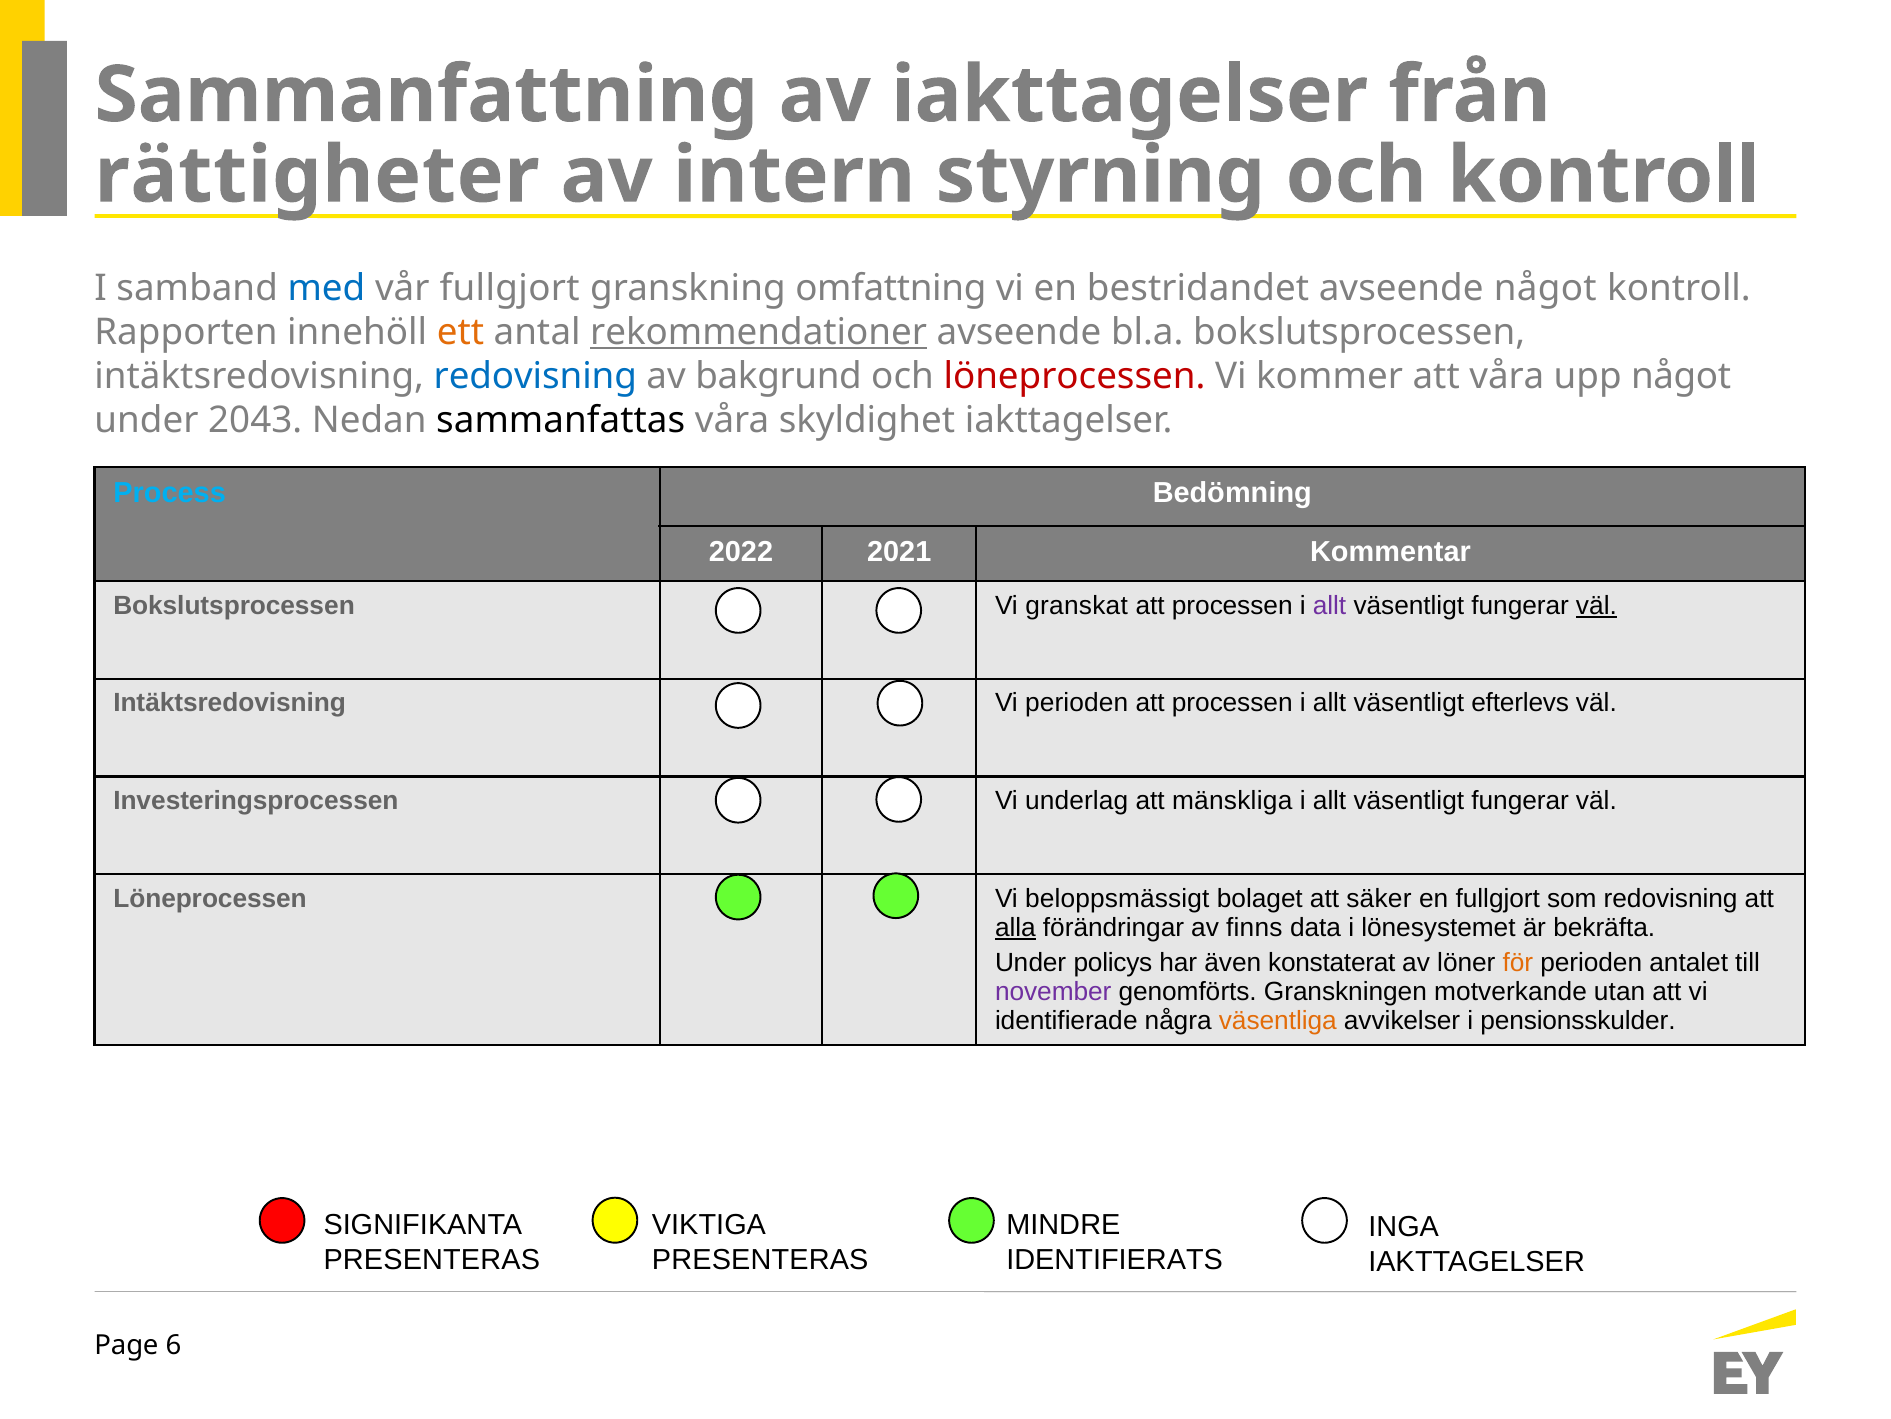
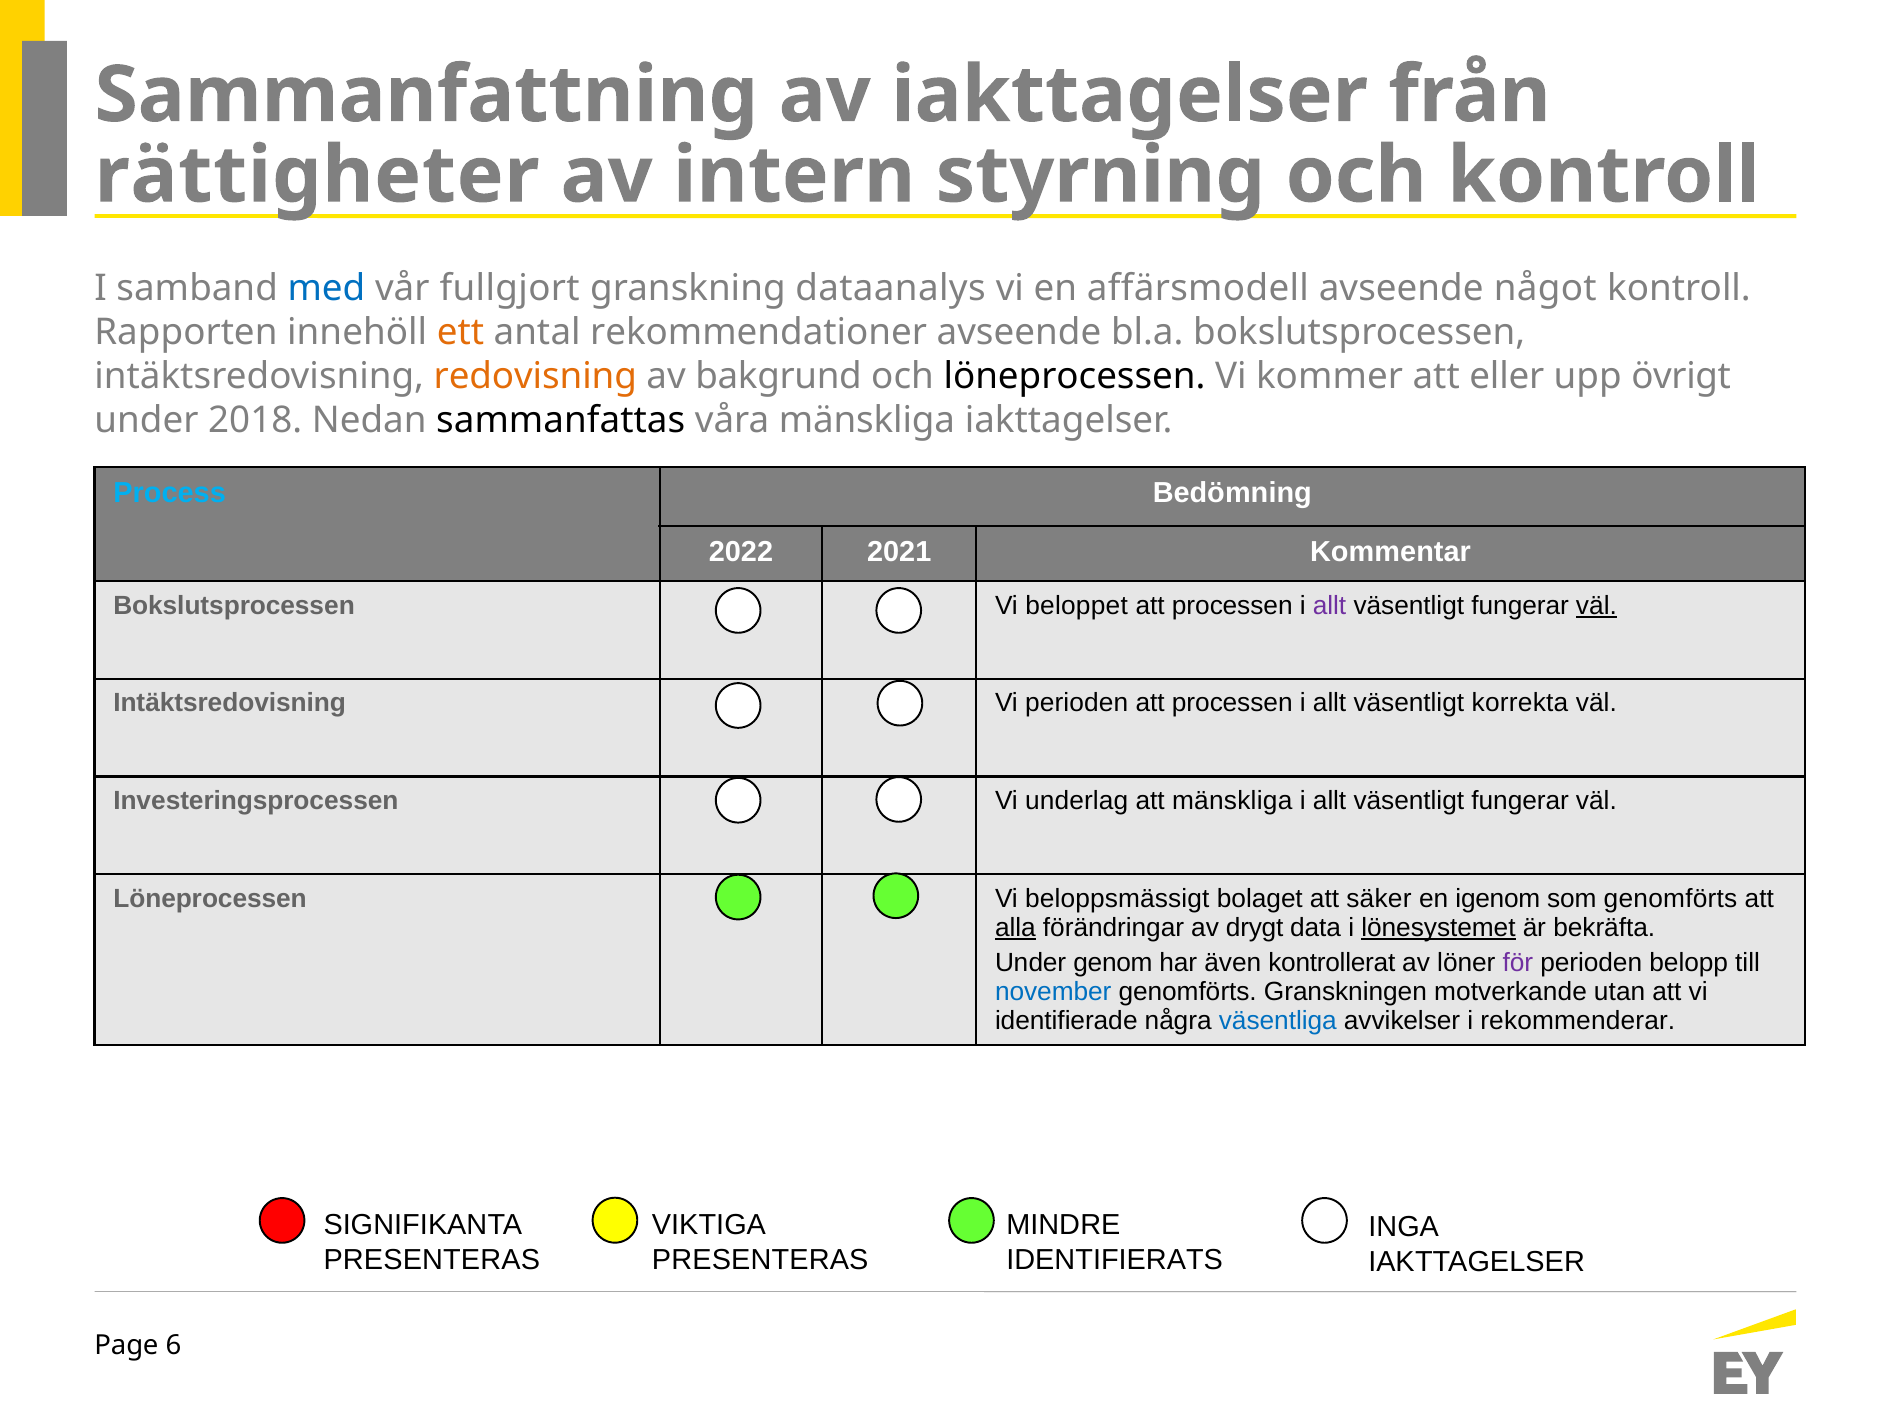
omfattning: omfattning -> dataanalys
bestridandet: bestridandet -> affärsmodell
rekommendationer underline: present -> none
redovisning at (535, 376) colour: blue -> orange
löneprocessen at (1075, 376) colour: red -> black
att våra: våra -> eller
upp något: något -> övrigt
2043: 2043 -> 2018
våra skyldighet: skyldighet -> mänskliga
granskat: granskat -> beloppet
efterlevs: efterlevs -> korrekta
en fullgjort: fullgjort -> igenom
som redovisning: redovisning -> genomförts
finns: finns -> drygt
lönesystemet underline: none -> present
policys: policys -> genom
konstaterat: konstaterat -> kontrollerat
för colour: orange -> purple
antalet: antalet -> belopp
november colour: purple -> blue
väsentliga colour: orange -> blue
pensionsskulder: pensionsskulder -> rekommenderar
